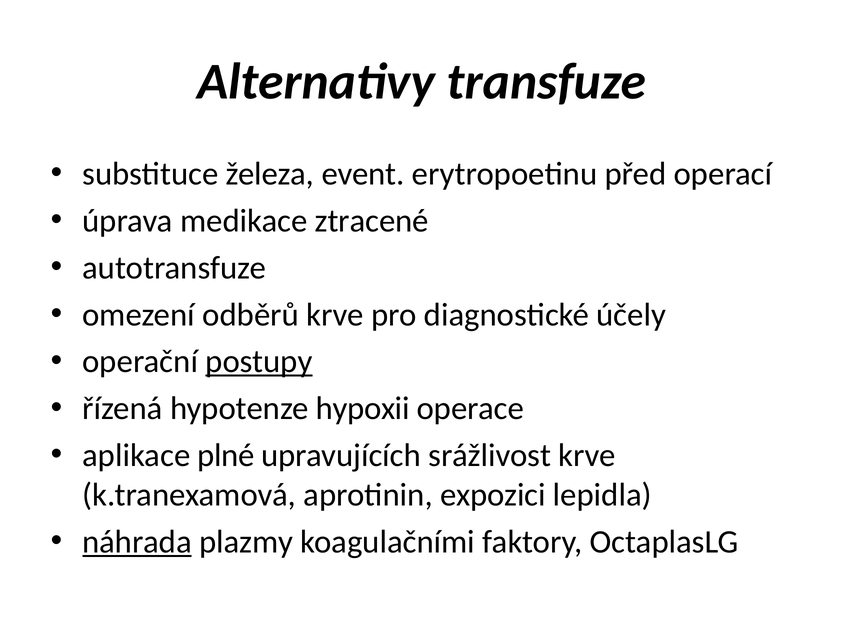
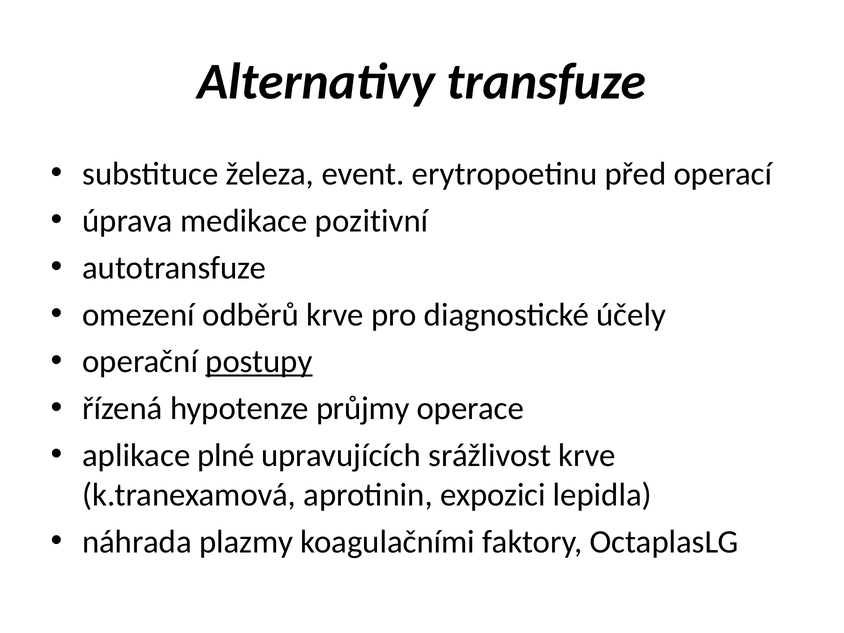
ztracené: ztracené -> pozitivní
hypoxii: hypoxii -> průjmy
náhrada underline: present -> none
